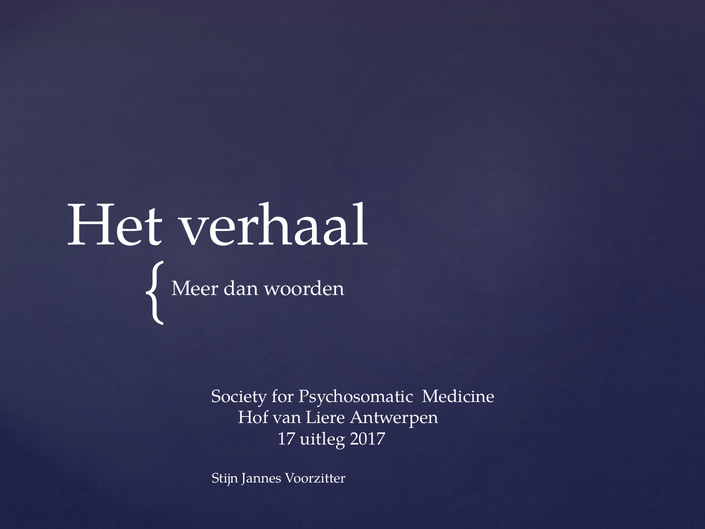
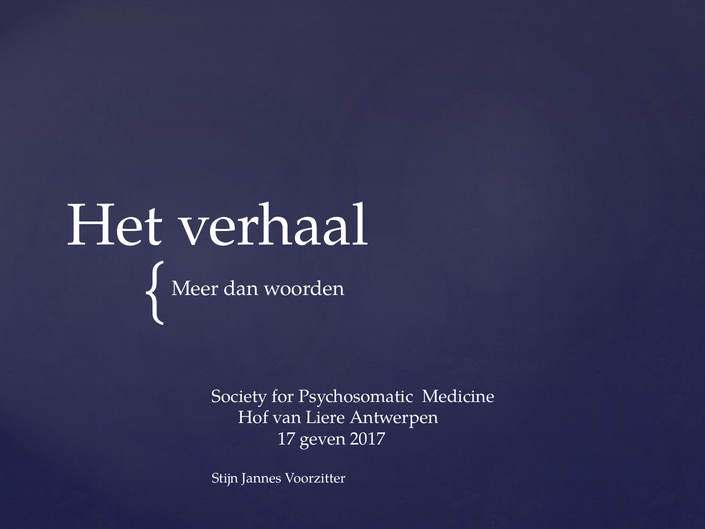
uitleg: uitleg -> geven
